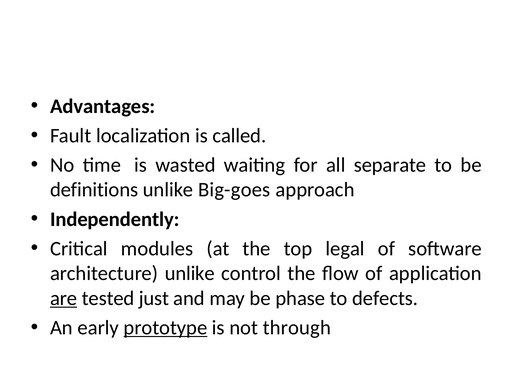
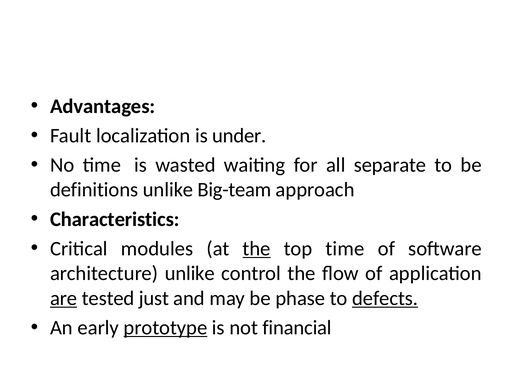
called: called -> under
Big-goes: Big-goes -> Big-team
Independently: Independently -> Characteristics
the at (257, 248) underline: none -> present
top legal: legal -> time
defects underline: none -> present
through: through -> financial
